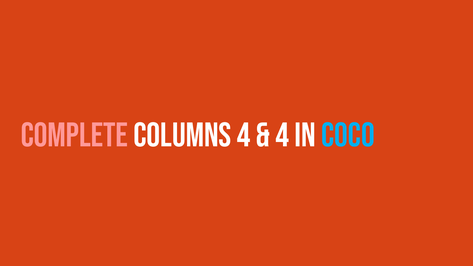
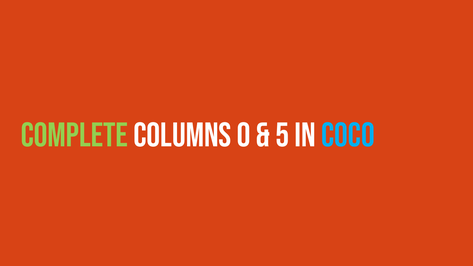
Complete colour: pink -> light green
Columns 4: 4 -> 0
4 at (282, 135): 4 -> 5
